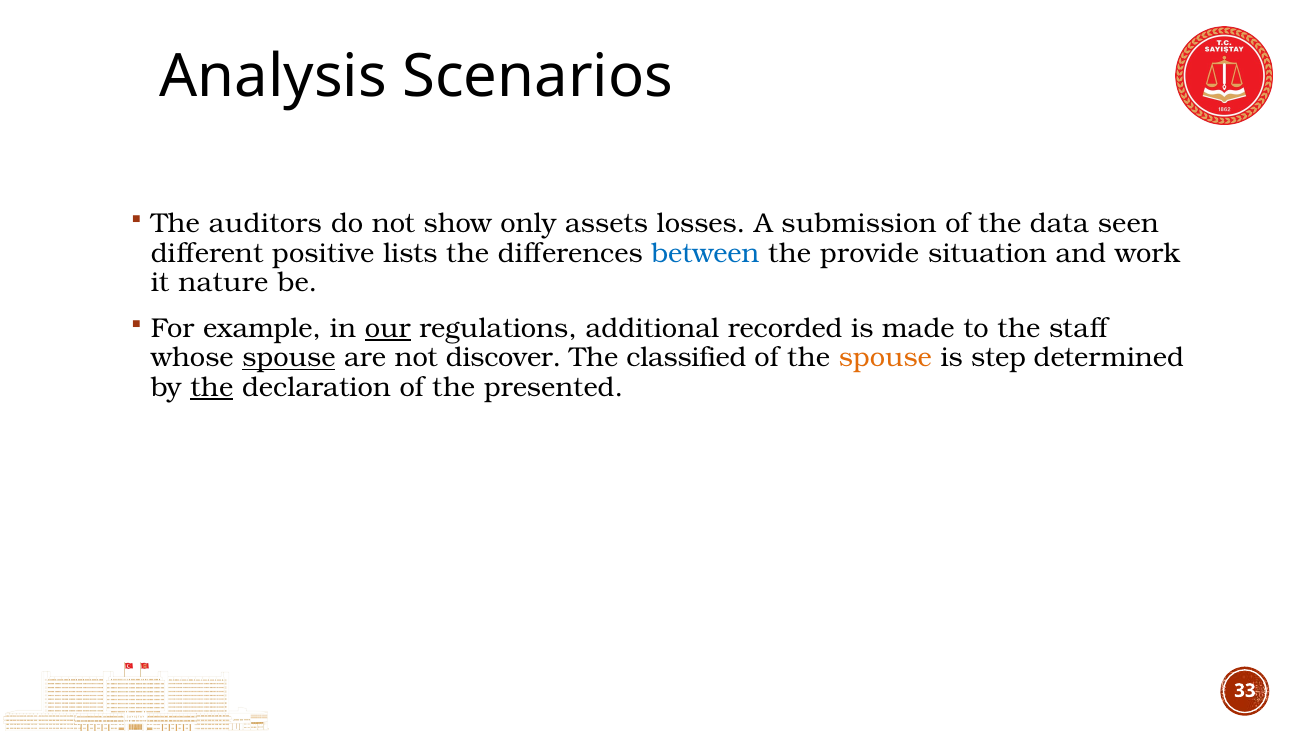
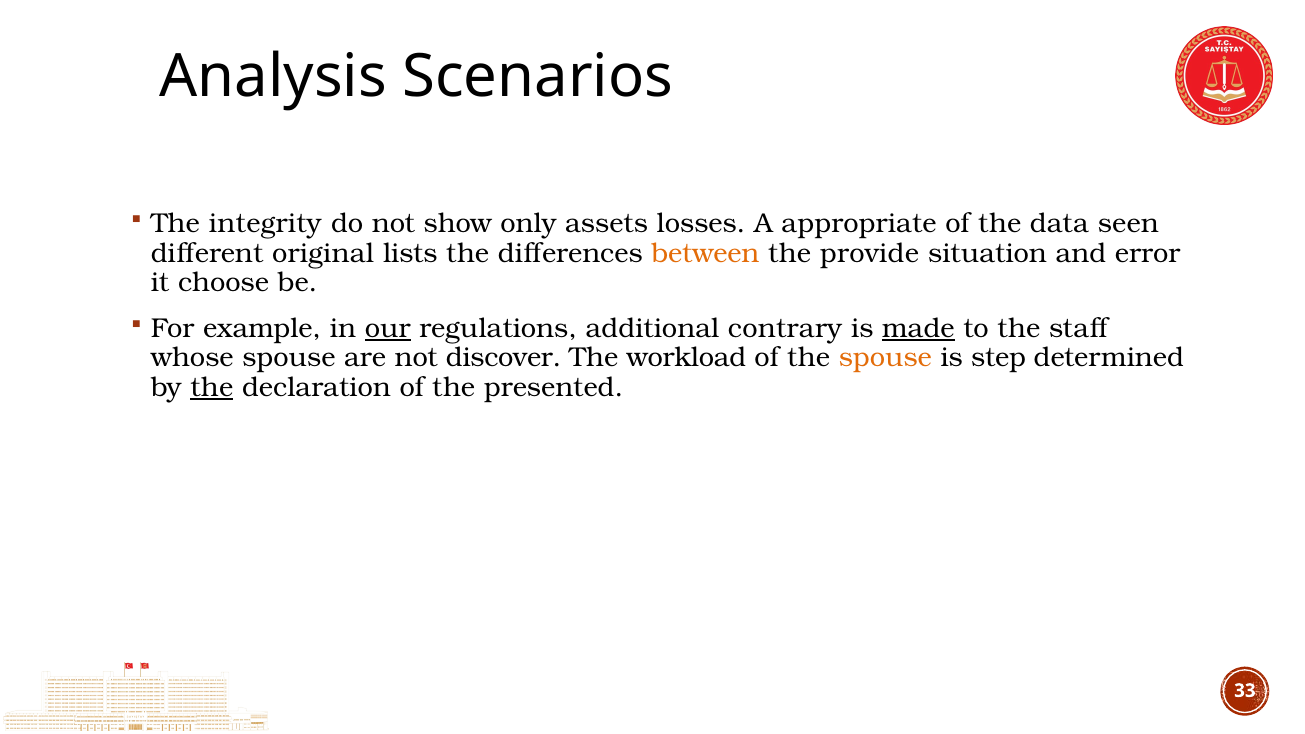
auditors: auditors -> integrity
submission: submission -> appropriate
positive: positive -> original
between colour: blue -> orange
work: work -> error
nature: nature -> choose
recorded: recorded -> contrary
made underline: none -> present
spouse at (289, 358) underline: present -> none
classified: classified -> workload
